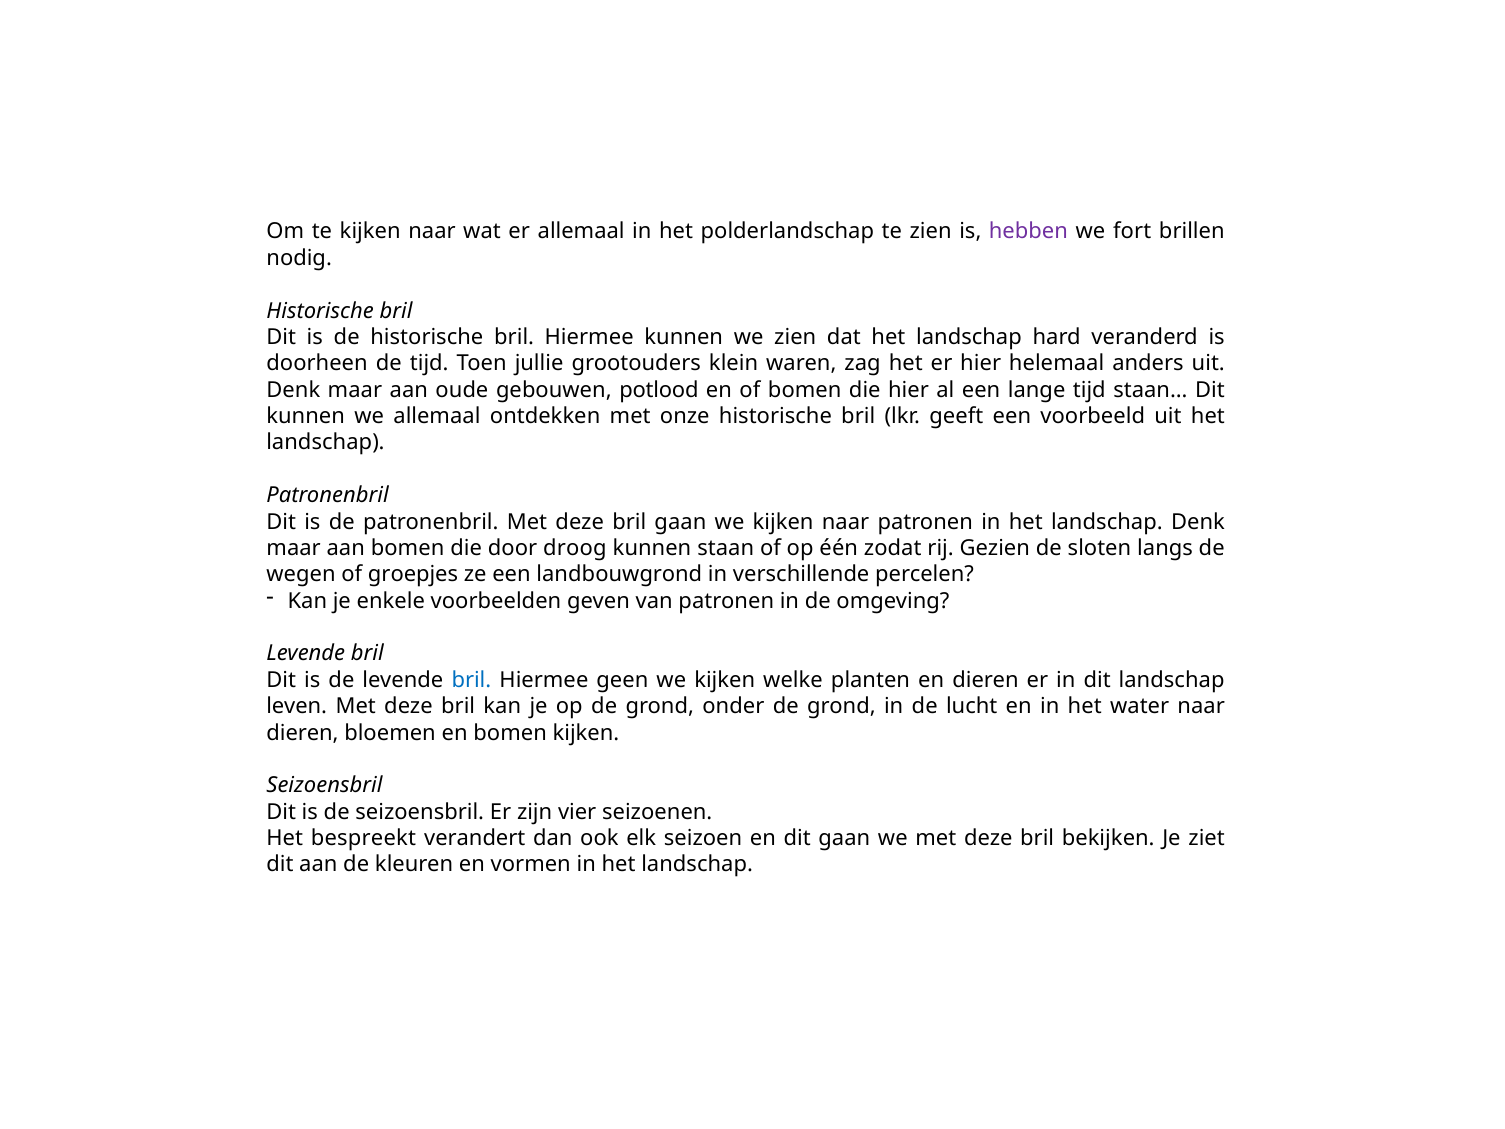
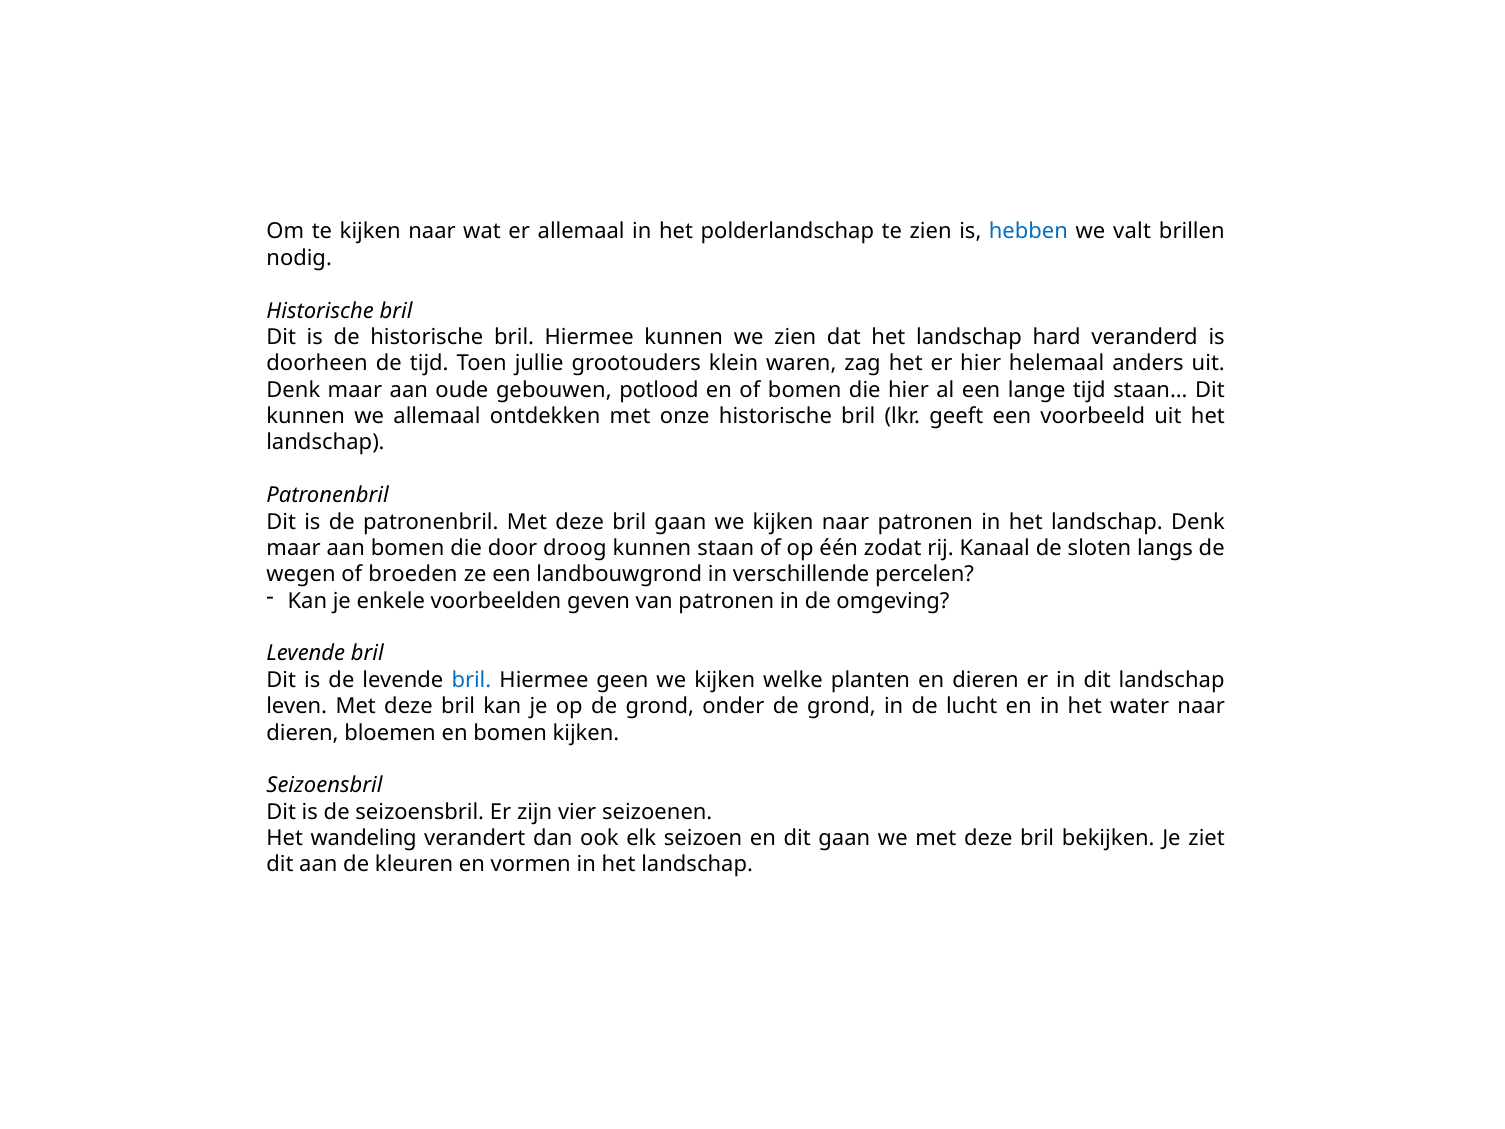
hebben colour: purple -> blue
fort: fort -> valt
Gezien: Gezien -> Kanaal
groepjes: groepjes -> broeden
bespreekt: bespreekt -> wandeling
